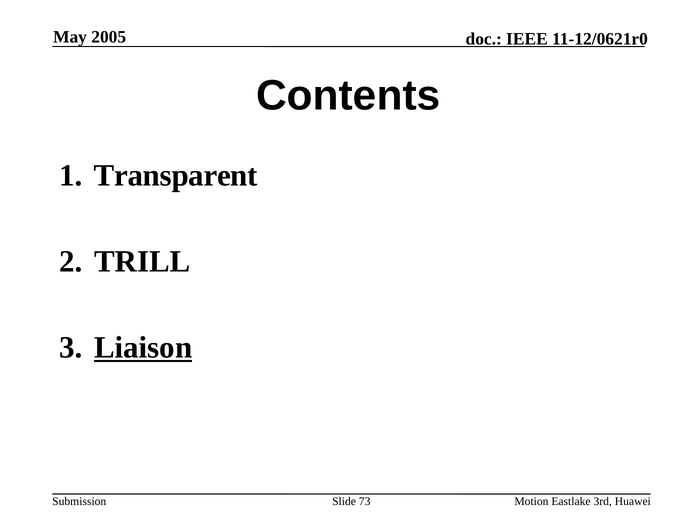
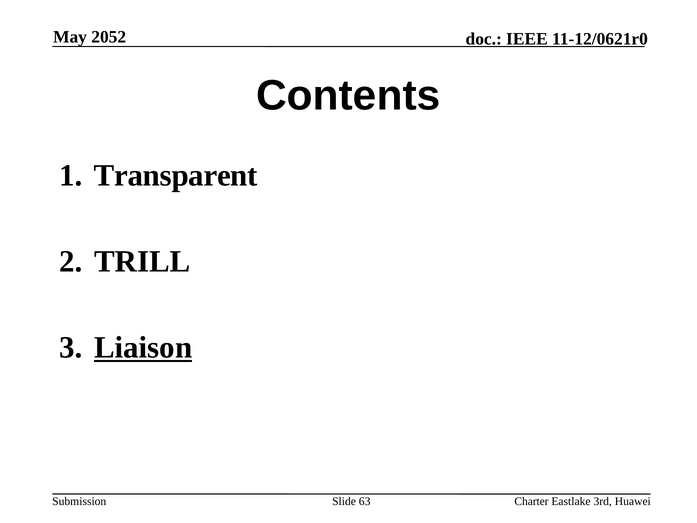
2005: 2005 -> 2052
73: 73 -> 63
Motion: Motion -> Charter
